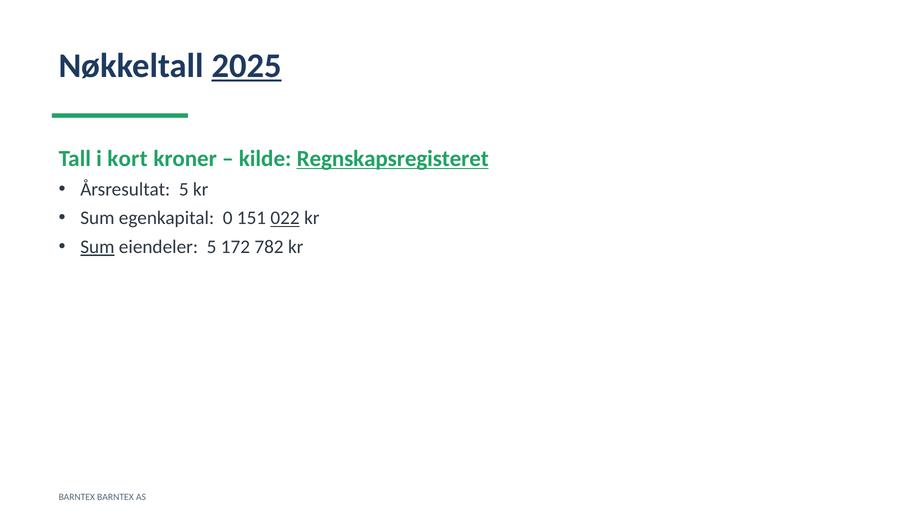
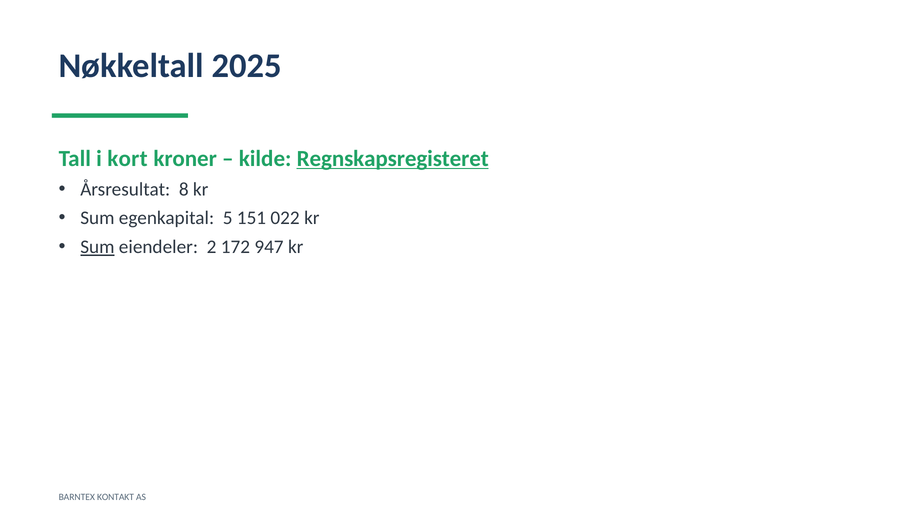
2025 underline: present -> none
Årsresultat 5: 5 -> 8
0: 0 -> 5
022 underline: present -> none
eiendeler 5: 5 -> 2
782: 782 -> 947
BARNTEX BARNTEX: BARNTEX -> KONTAKT
